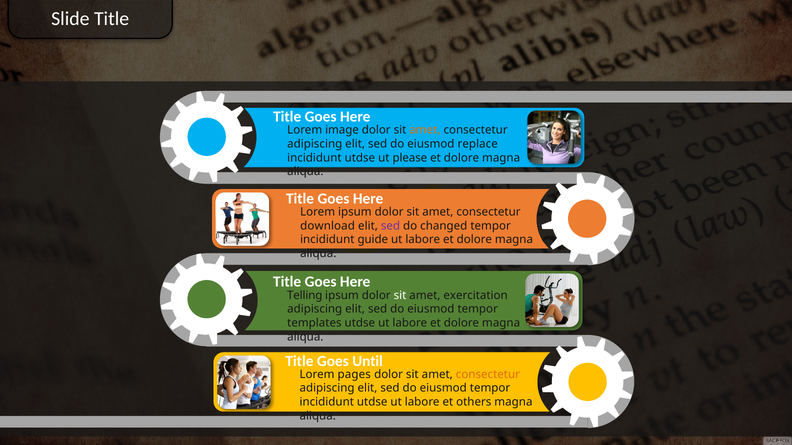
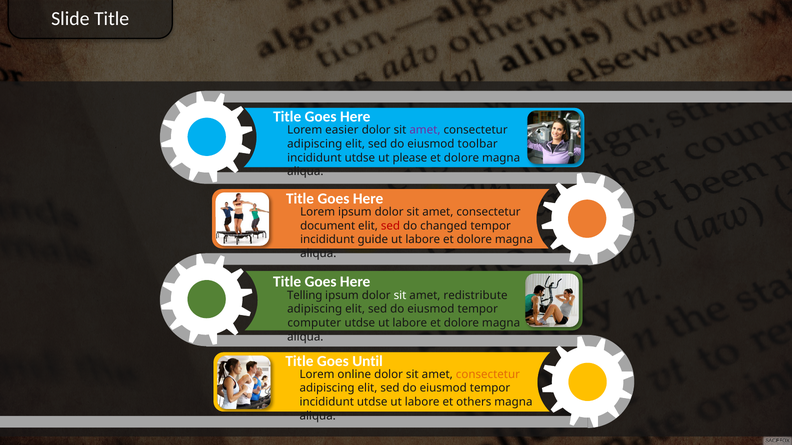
image: image -> easier
amet at (425, 130) colour: orange -> purple
replace: replace -> toolbar
download: download -> document
sed at (391, 226) colour: purple -> red
exercitation: exercitation -> redistribute
templates: templates -> computer
pages: pages -> online
